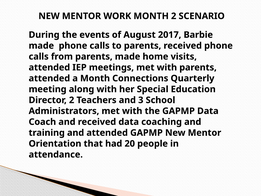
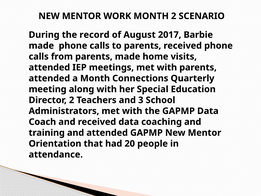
events: events -> record
